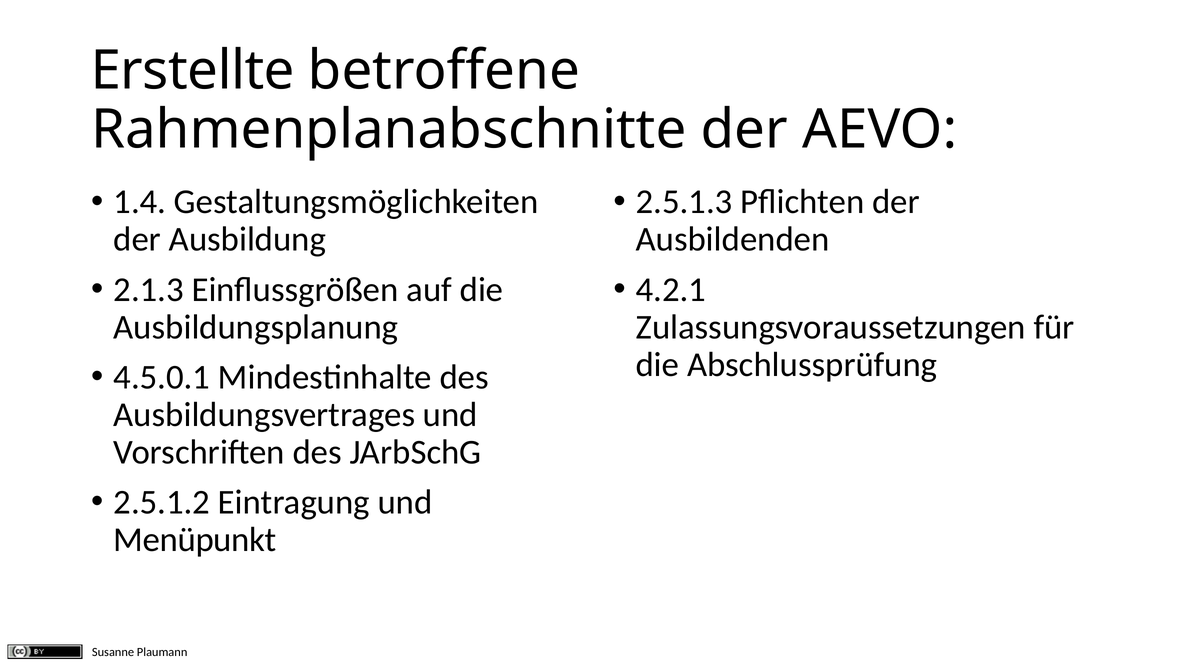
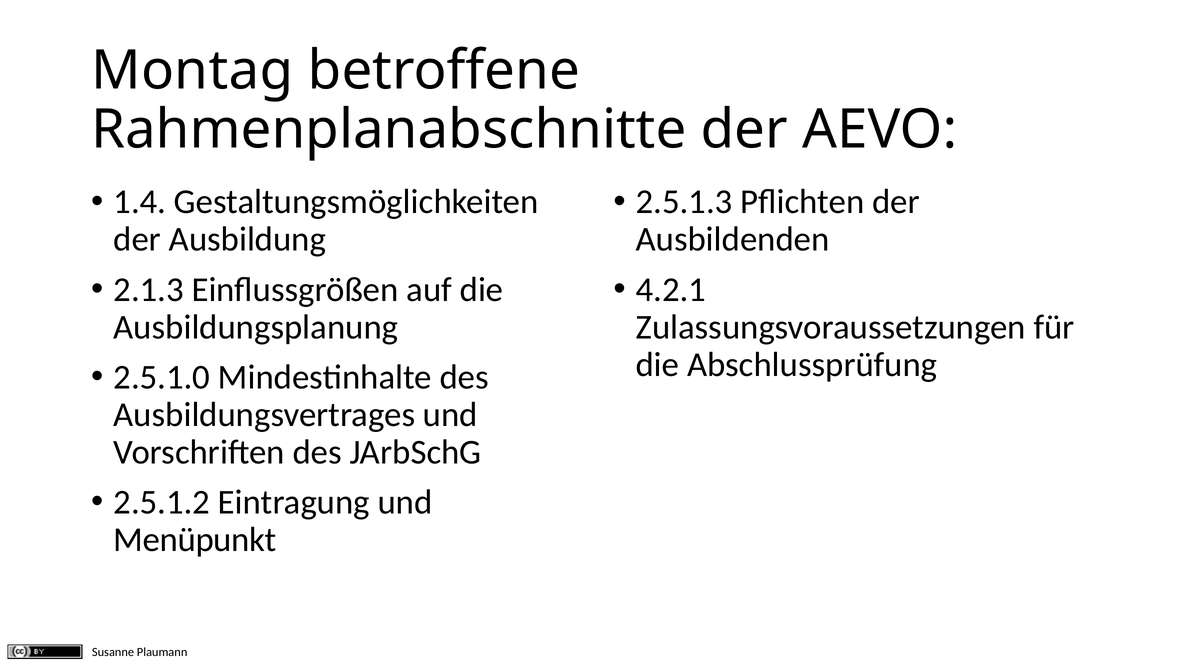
Erstellte: Erstellte -> Montag
4.5.0.1: 4.5.0.1 -> 2.5.1.0
